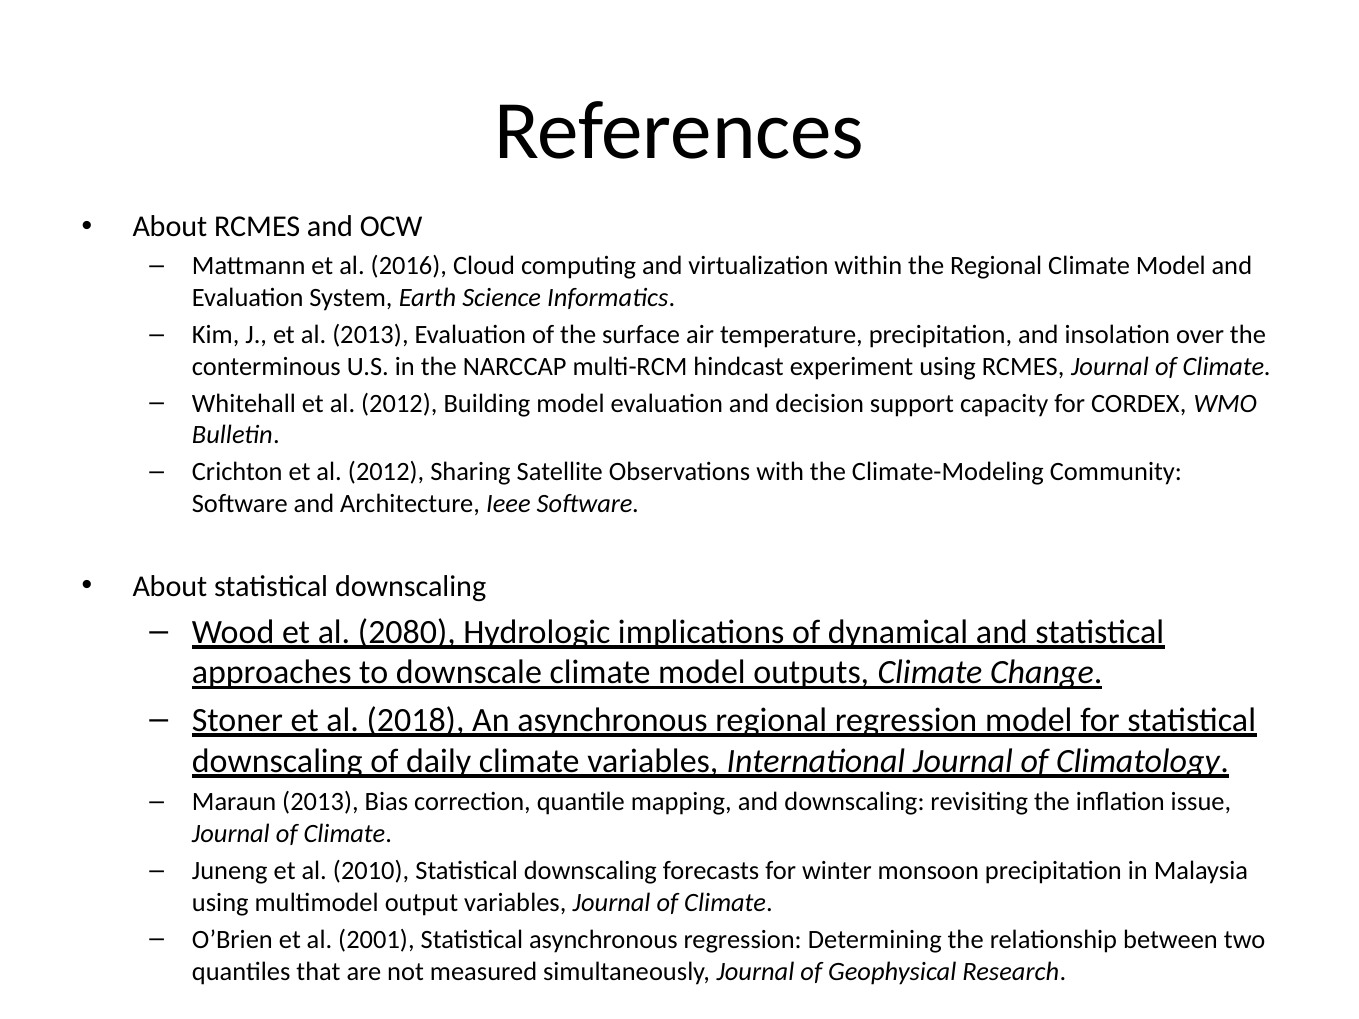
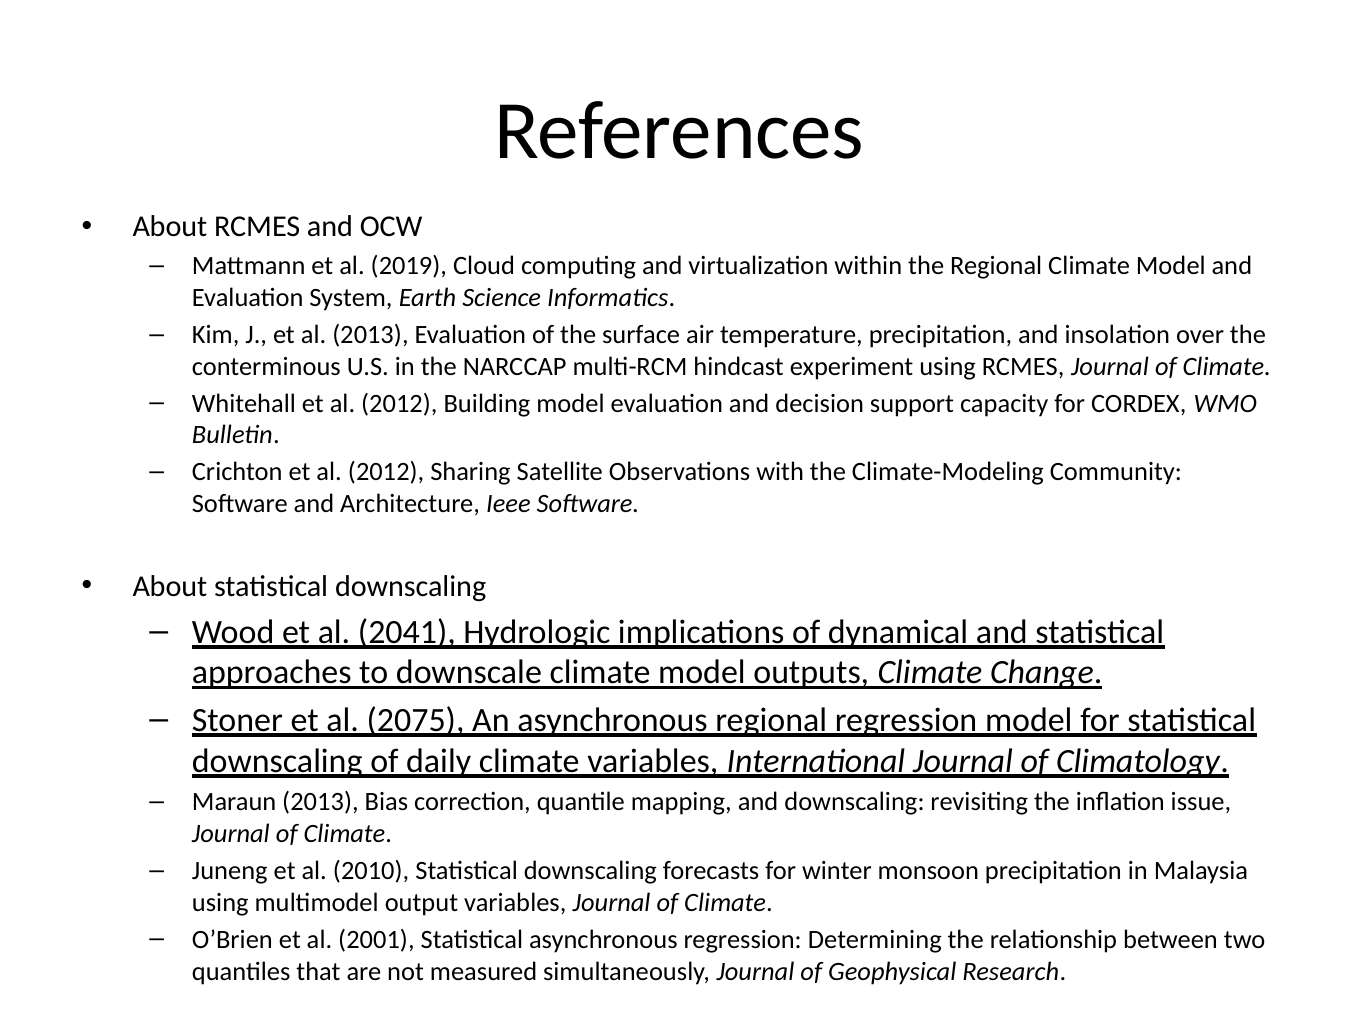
2016: 2016 -> 2019
2080: 2080 -> 2041
2018: 2018 -> 2075
